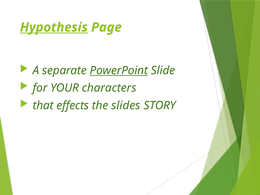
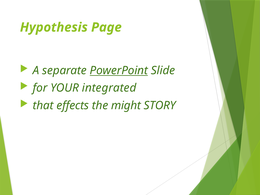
Hypothesis underline: present -> none
characters: characters -> integrated
slides: slides -> might
